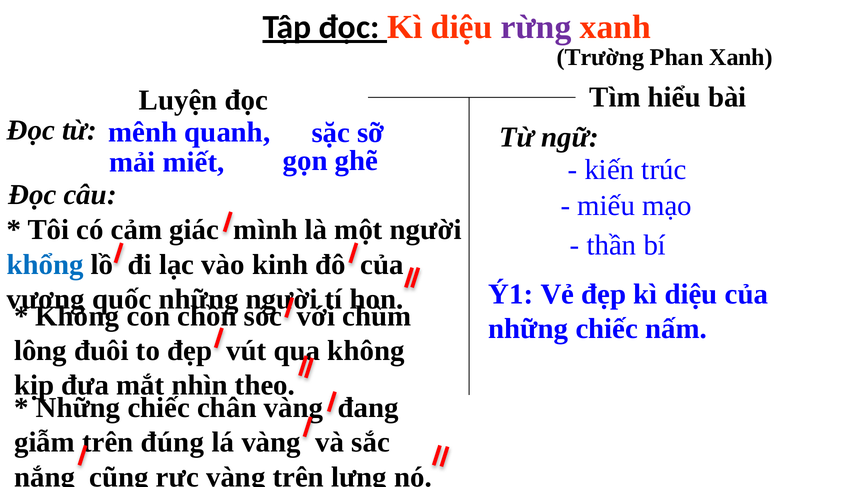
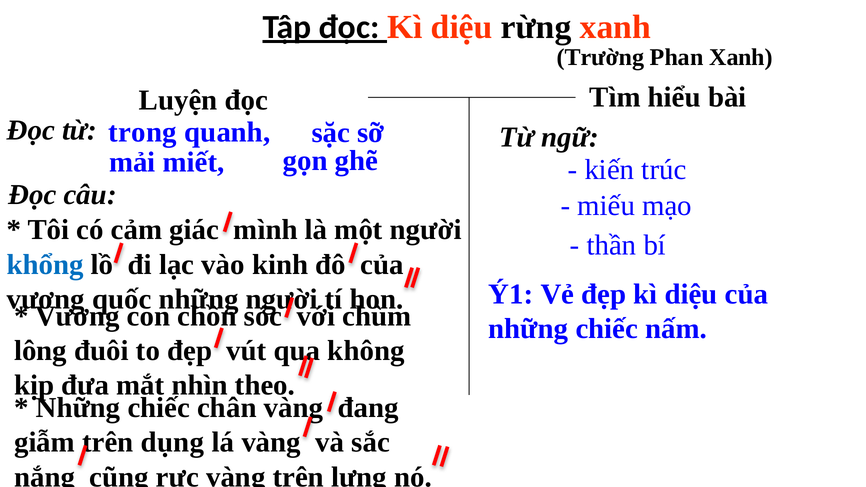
rừng colour: purple -> black
mênh: mênh -> trong
Không at (77, 316): Không -> Vương
đúng: đúng -> dụng
